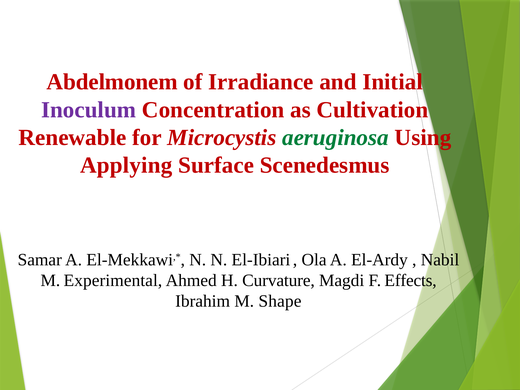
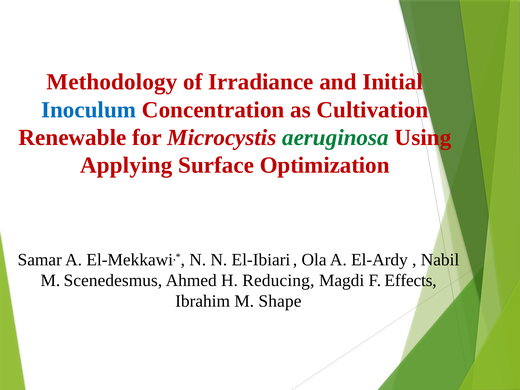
Abdelmonem: Abdelmonem -> Methodology
Inoculum colour: purple -> blue
Scenedesmus: Scenedesmus -> Optimization
Experimental: Experimental -> Scenedesmus
Curvature: Curvature -> Reducing
